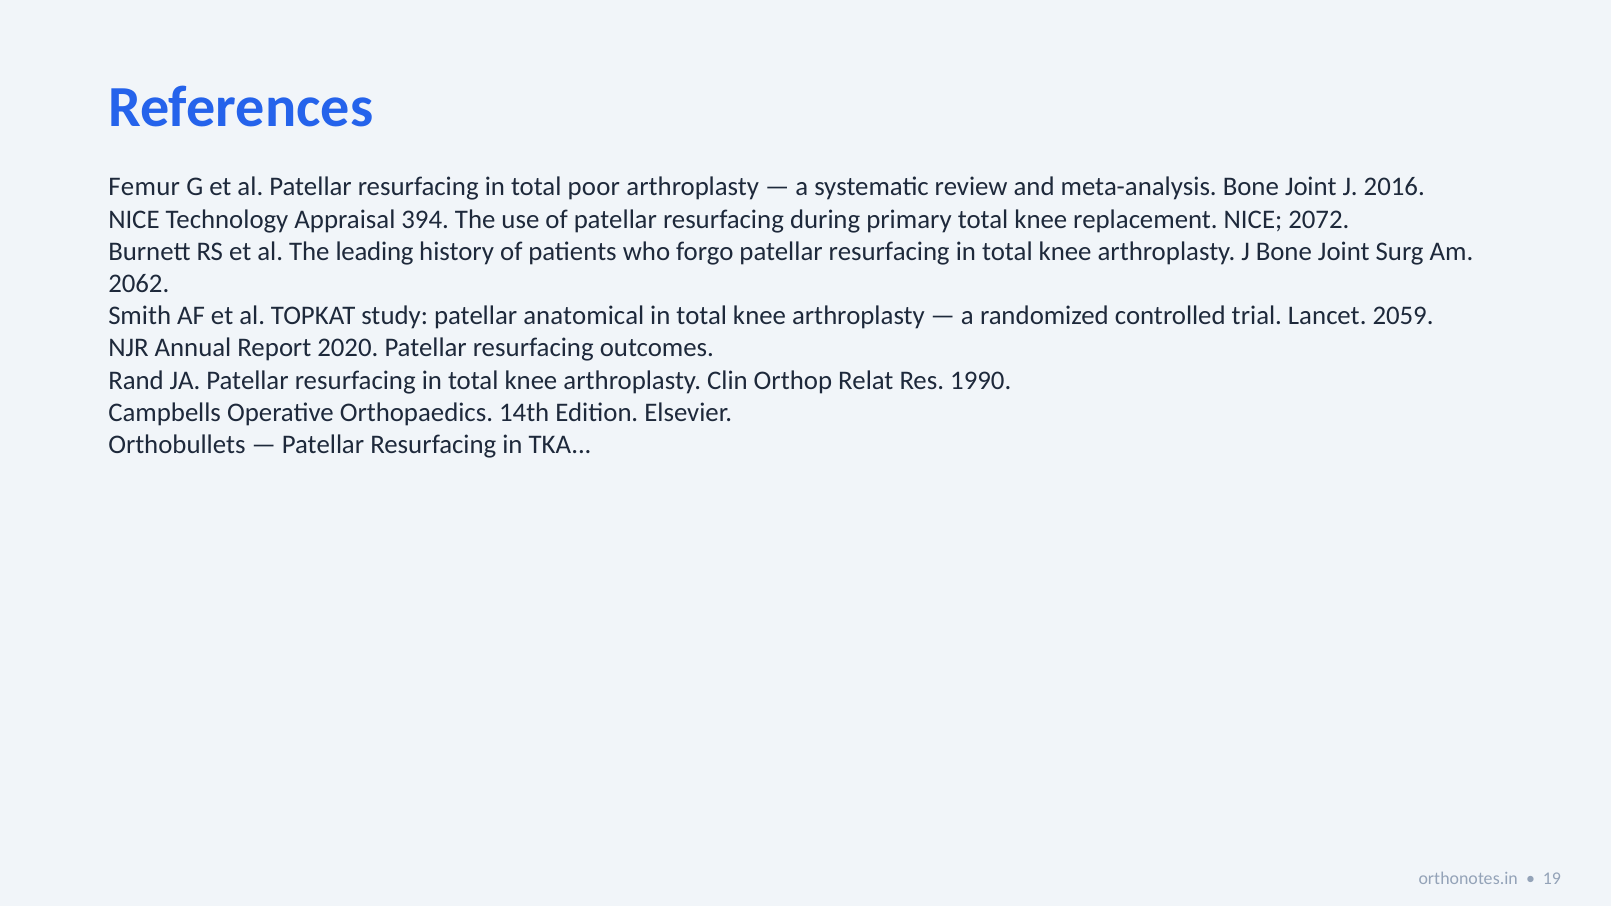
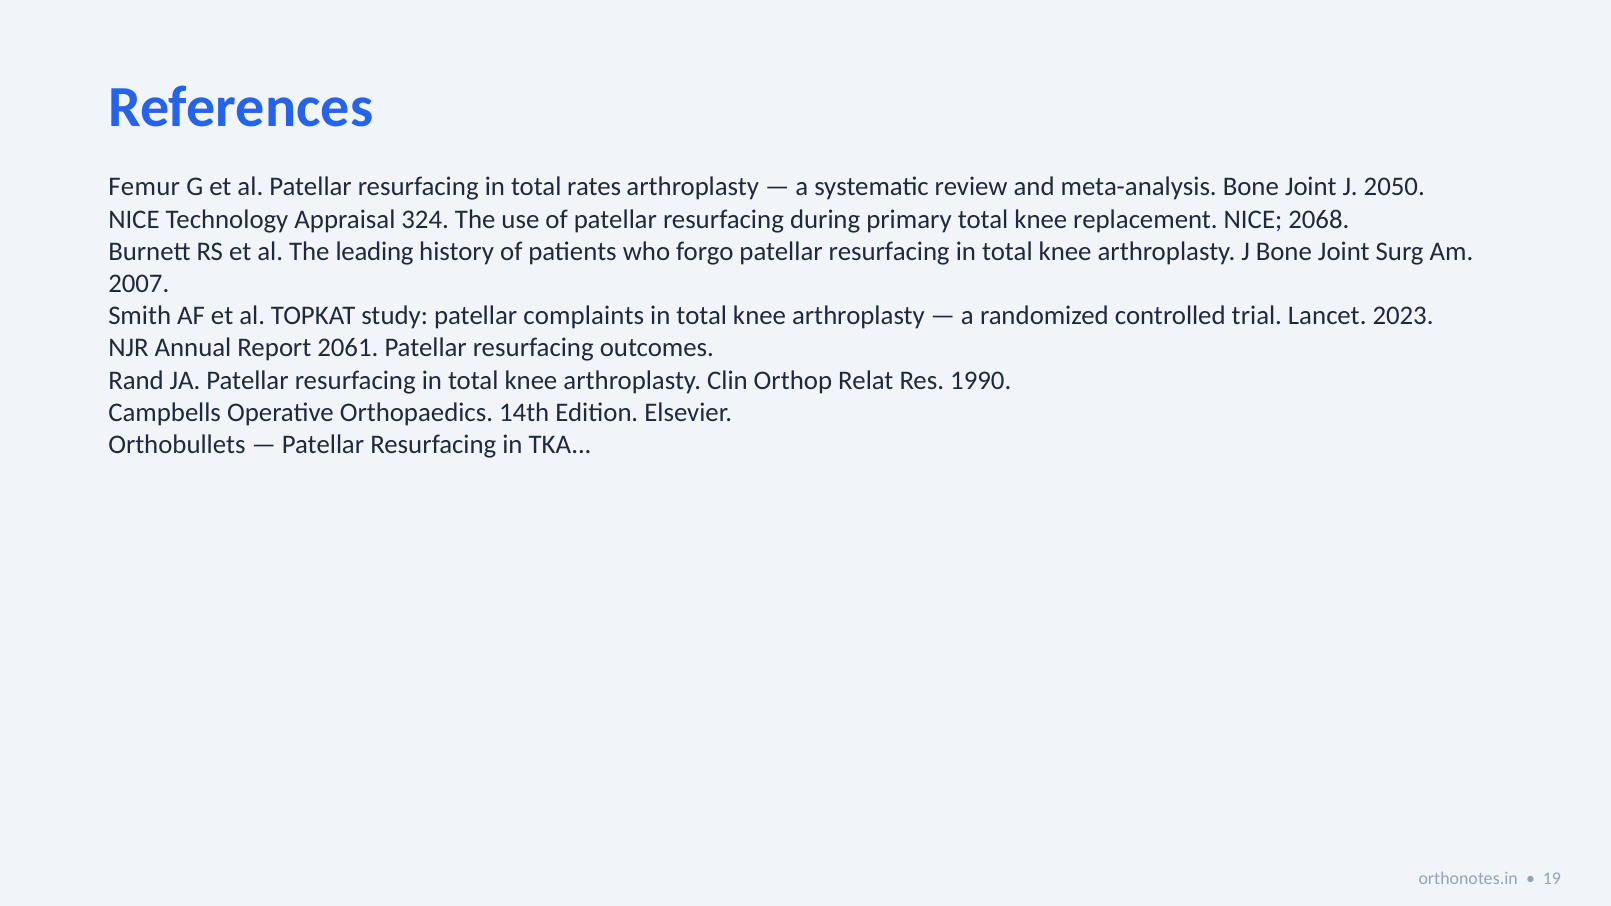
poor: poor -> rates
2016: 2016 -> 2050
394: 394 -> 324
2072: 2072 -> 2068
2062: 2062 -> 2007
anatomical: anatomical -> complaints
2059: 2059 -> 2023
2020: 2020 -> 2061
